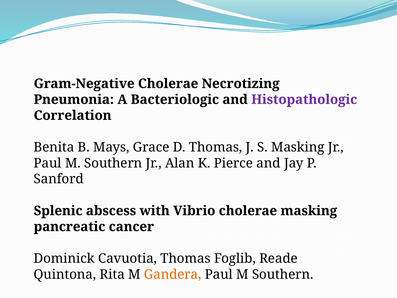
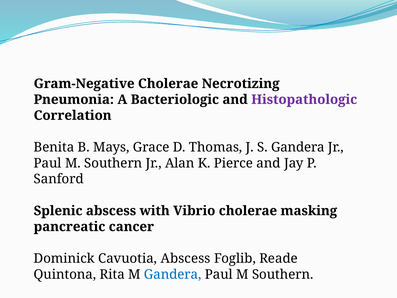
S Masking: Masking -> Gandera
Cavuotia Thomas: Thomas -> Abscess
Gandera at (173, 274) colour: orange -> blue
